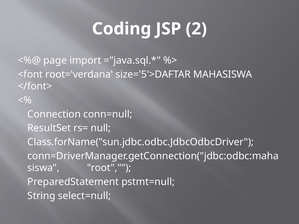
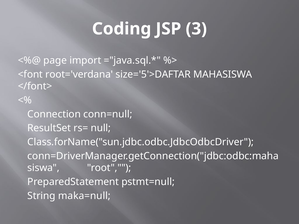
2: 2 -> 3
select=null: select=null -> maka=null
